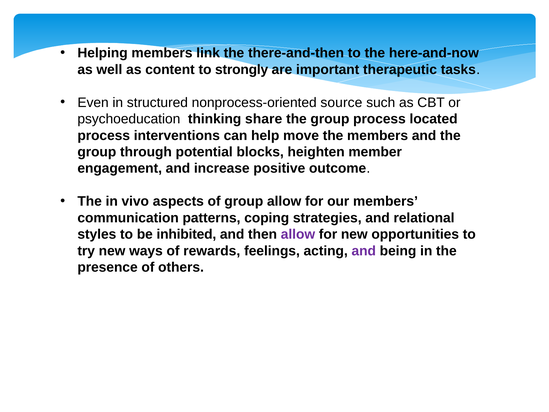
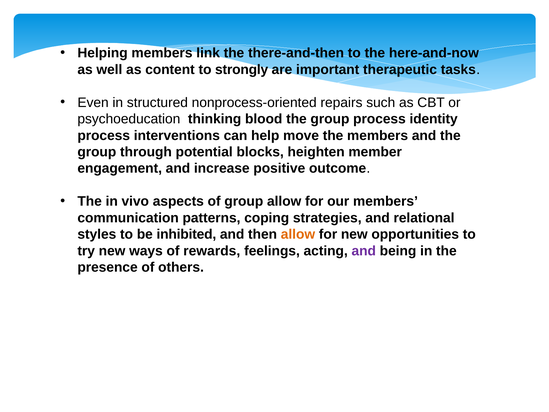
source: source -> repairs
share: share -> blood
located: located -> identity
allow at (298, 234) colour: purple -> orange
